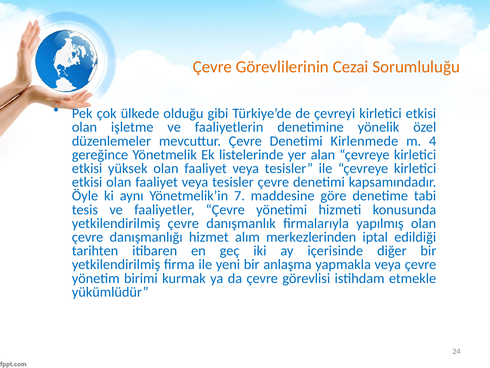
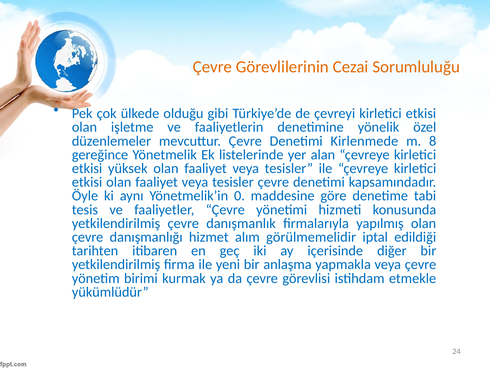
4: 4 -> 8
7: 7 -> 0
merkezlerinden: merkezlerinden -> görülmemelidir
